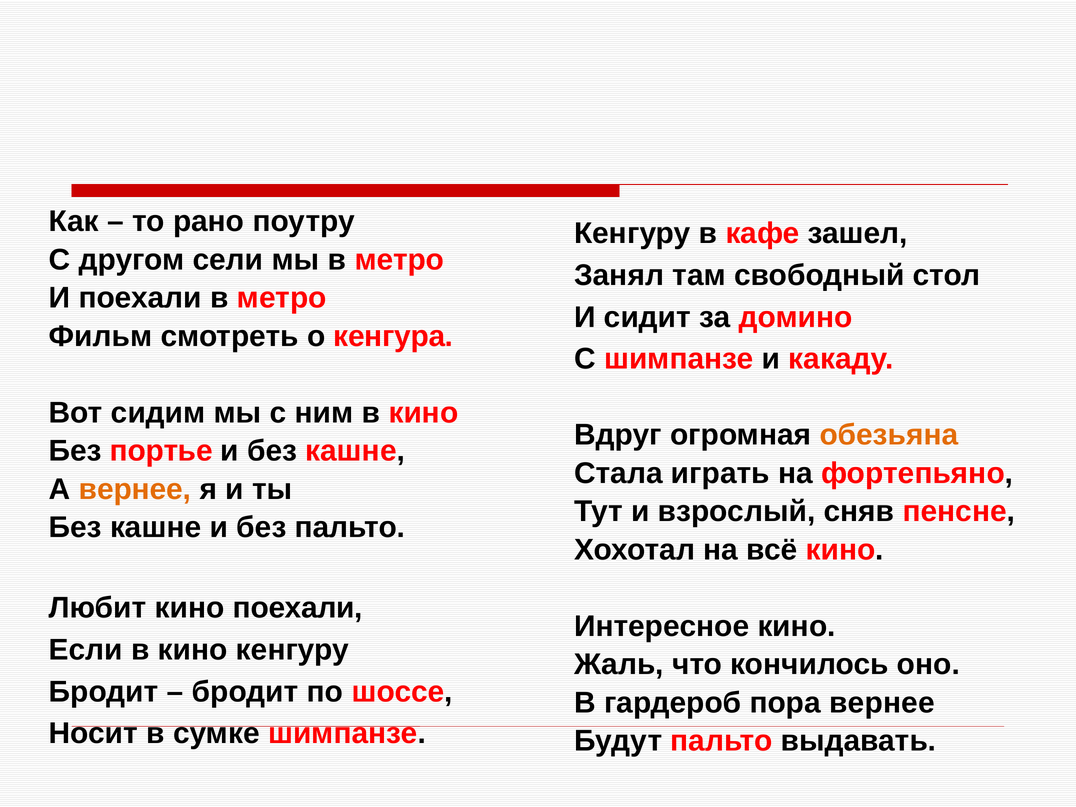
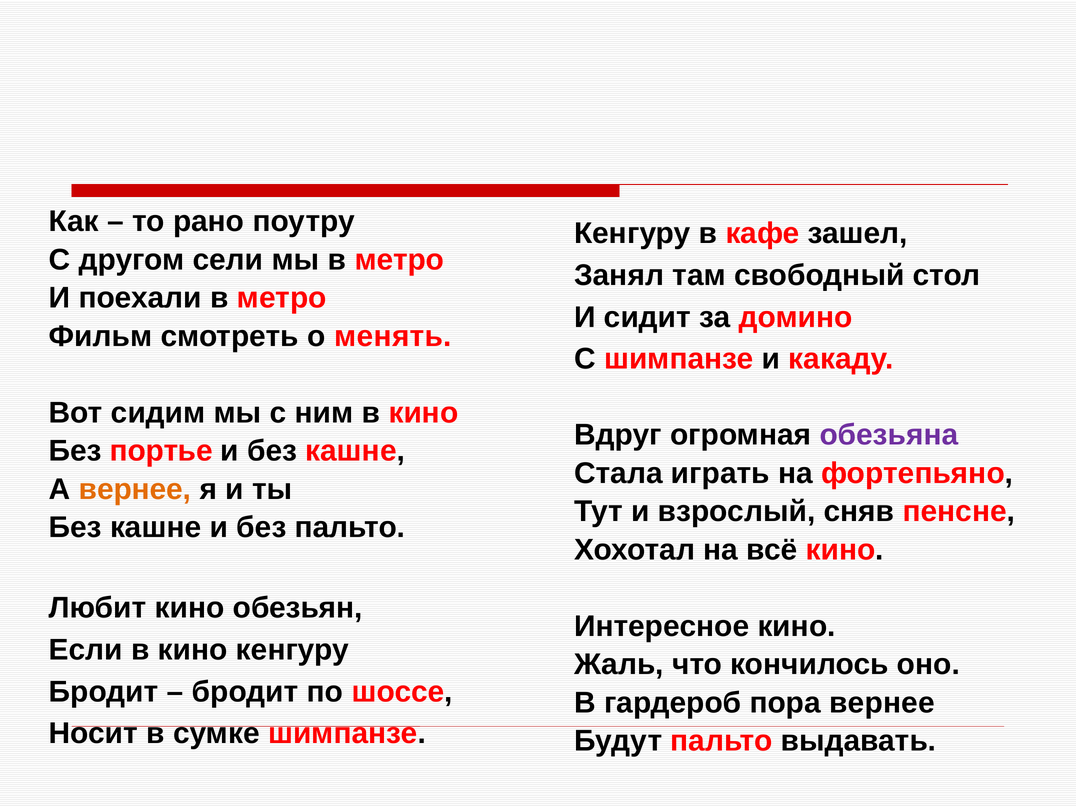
кенгура: кенгура -> менять
обезьяна colour: orange -> purple
кино поехали: поехали -> обезьян
